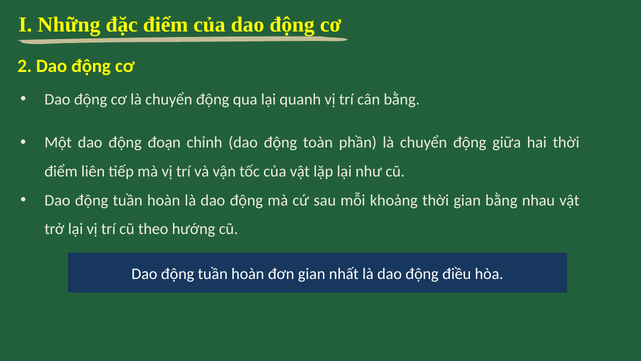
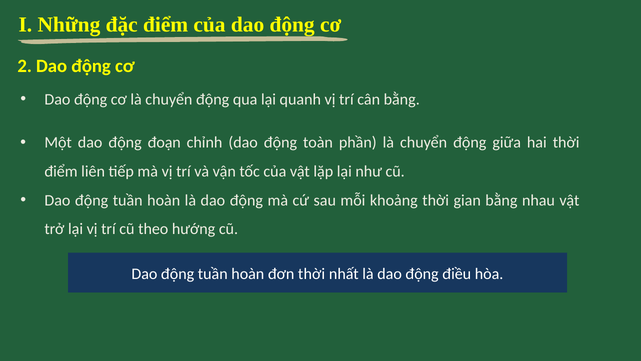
đơn gian: gian -> thời
